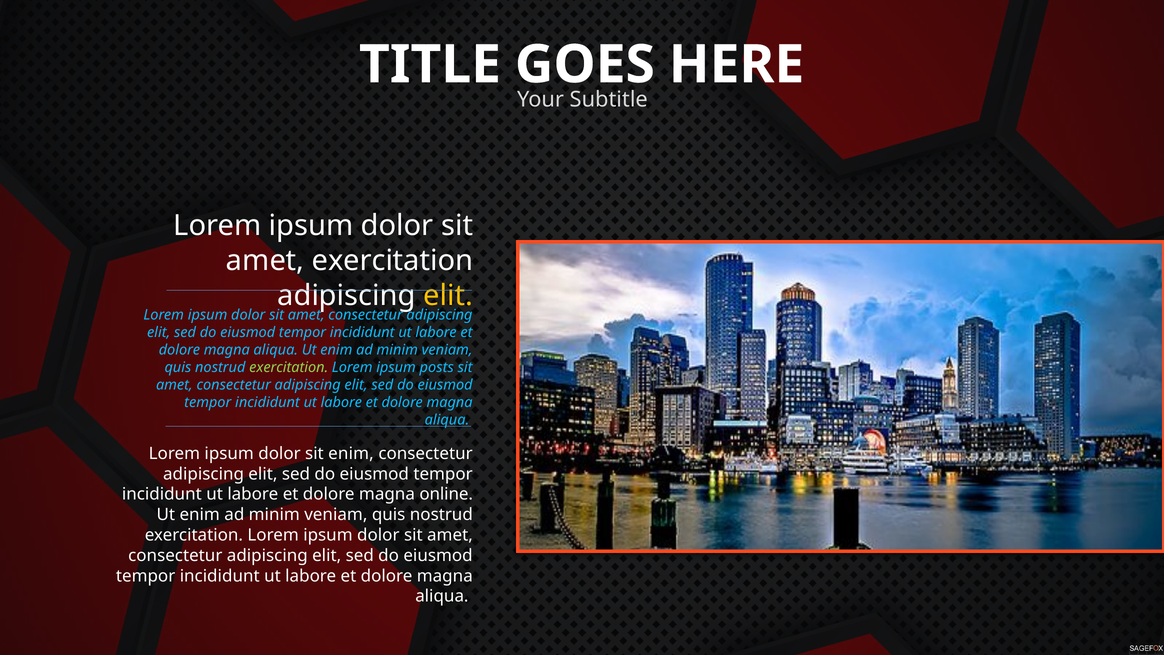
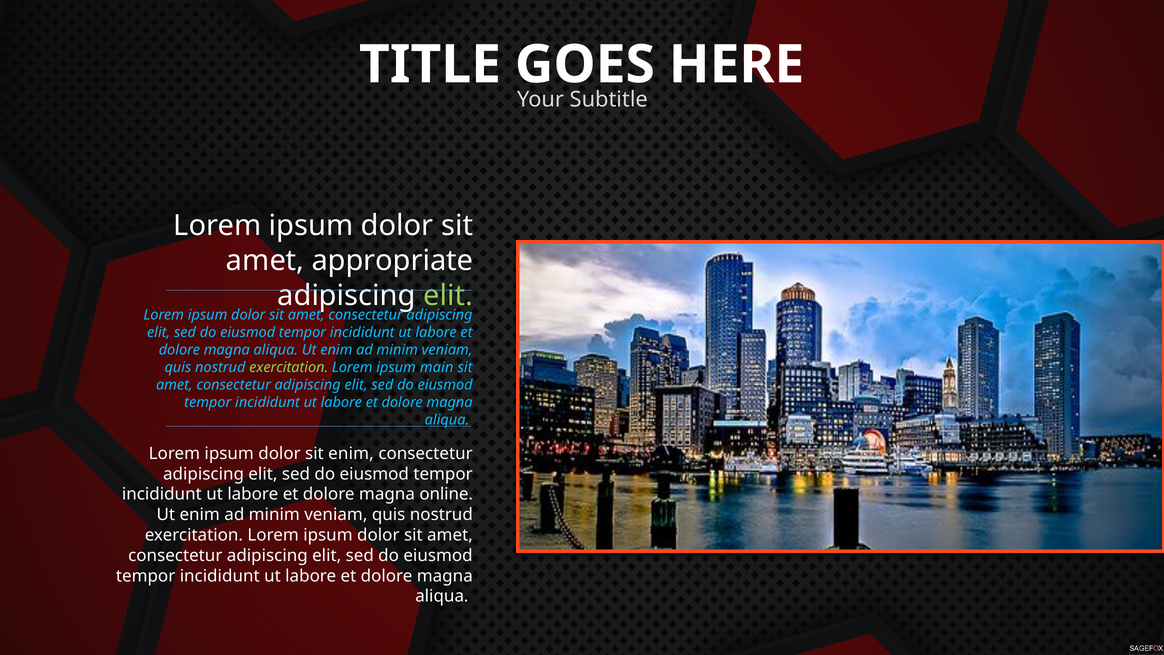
amet exercitation: exercitation -> appropriate
elit at (448, 296) colour: yellow -> light green
posts: posts -> main
